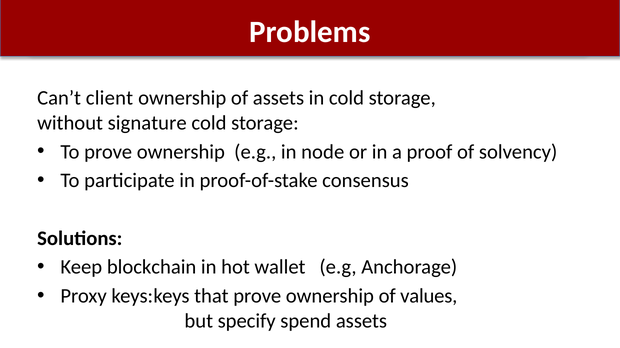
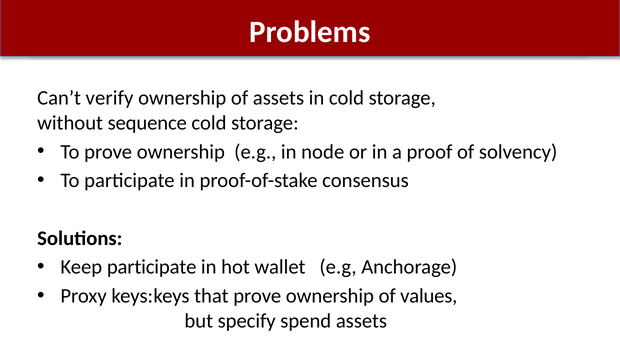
client: client -> verify
signature: signature -> sequence
Keep blockchain: blockchain -> participate
